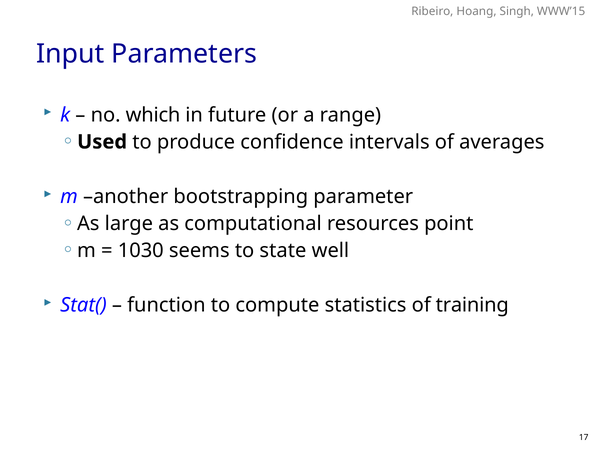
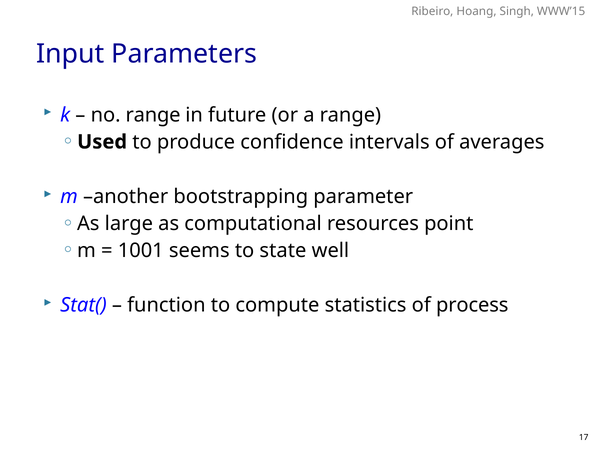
no which: which -> range
1030: 1030 -> 1001
training: training -> process
